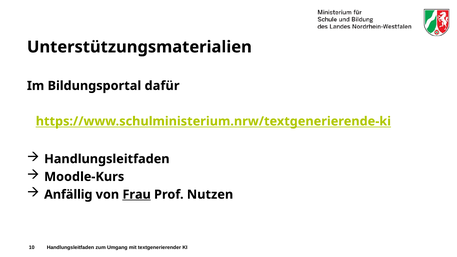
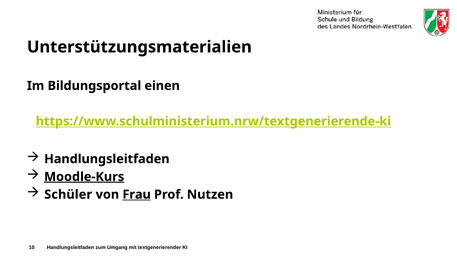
dafür: dafür -> einen
Moodle-Kurs underline: none -> present
Anfällig: Anfällig -> Schüler
